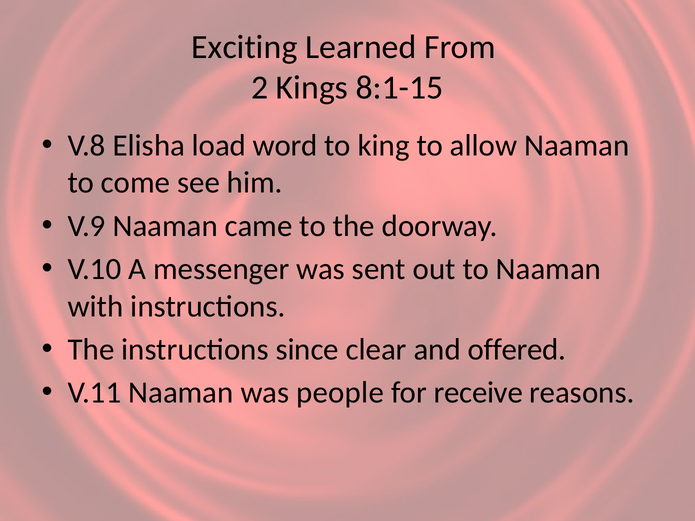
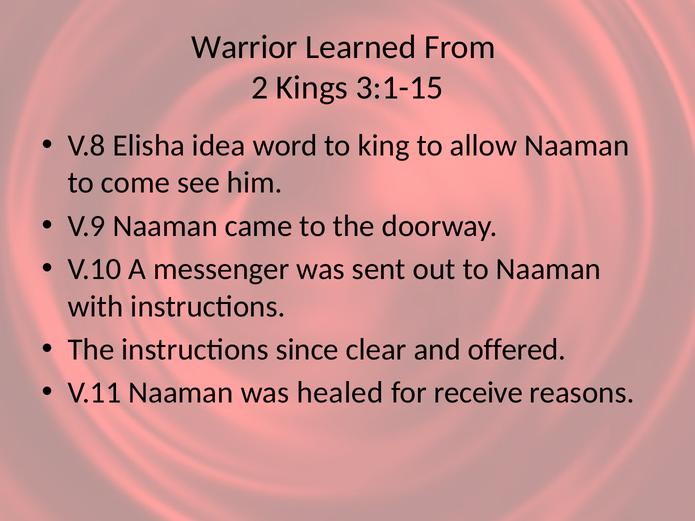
Exciting: Exciting -> Warrior
8:1-15: 8:1-15 -> 3:1-15
load: load -> idea
people: people -> healed
